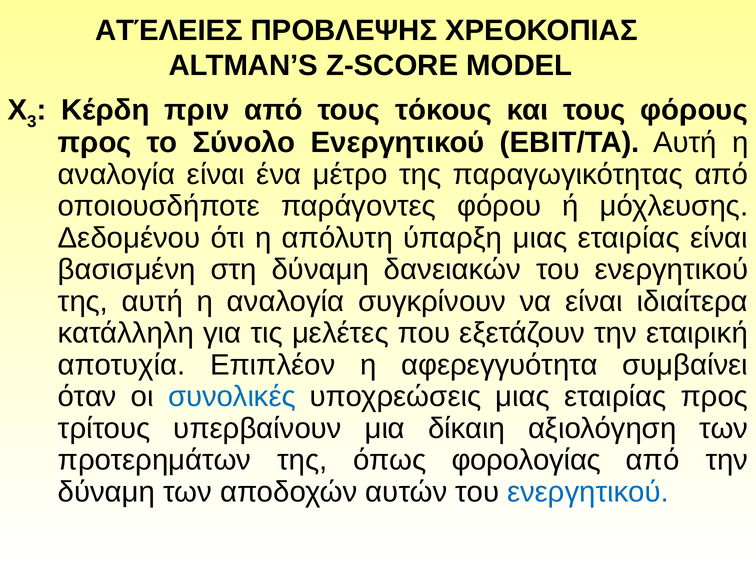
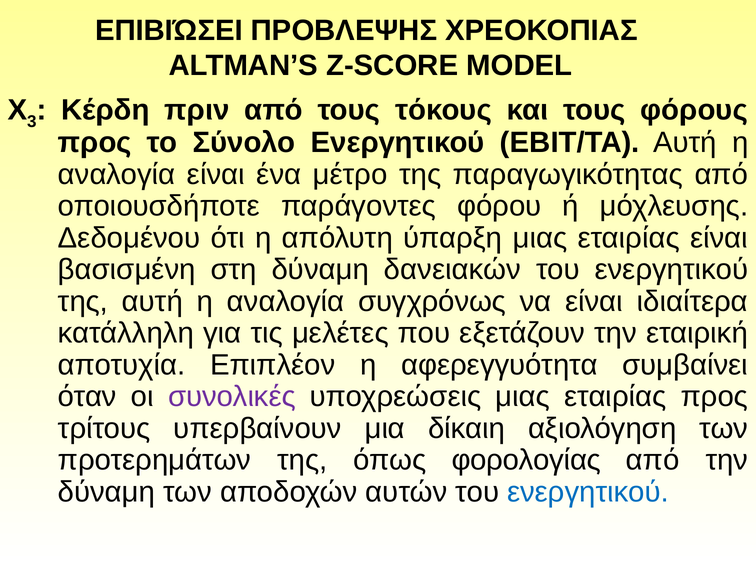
ΑΤΈΛΕΙΕΣ: ΑΤΈΛΕΙΕΣ -> ΕΠΙΒΙΏΣΕΙ
συγκρίνουν: συγκρίνουν -> συγχρόνως
συνολικές colour: blue -> purple
